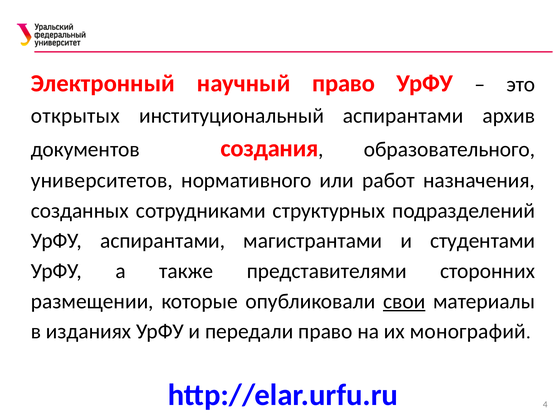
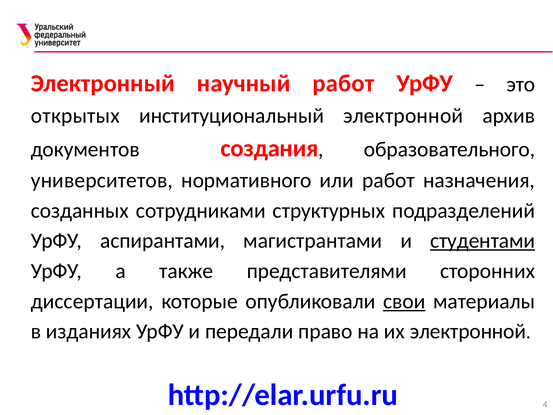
научный право: право -> работ
институциональный аспирантами: аспирантами -> электронной
студентами underline: none -> present
размещении: размещении -> диссертации
их монографий: монографий -> электронной
